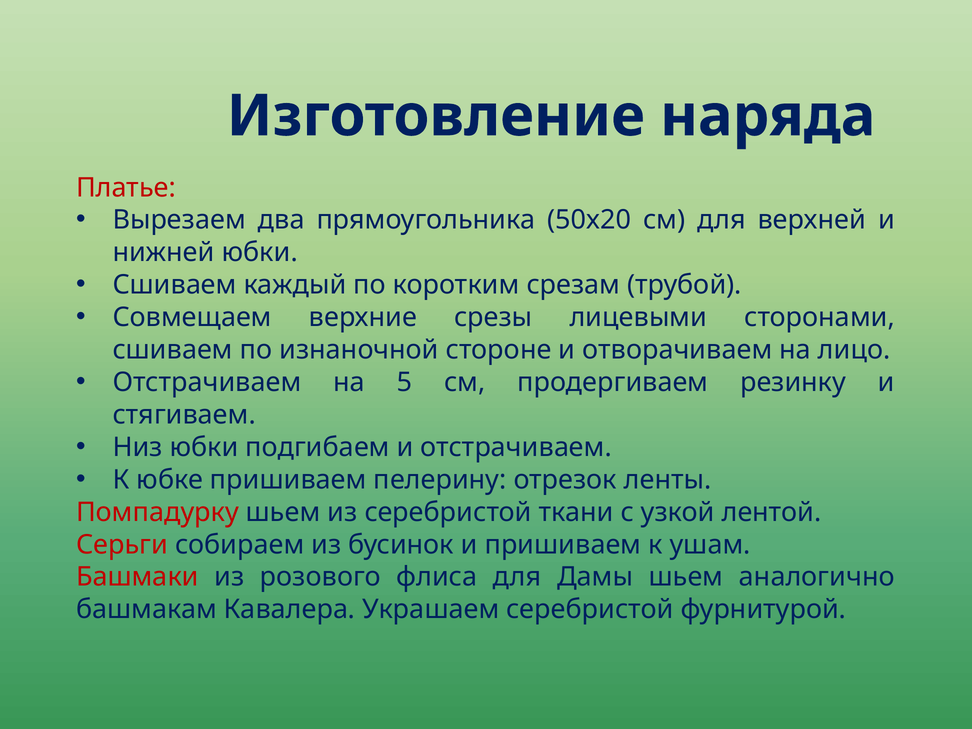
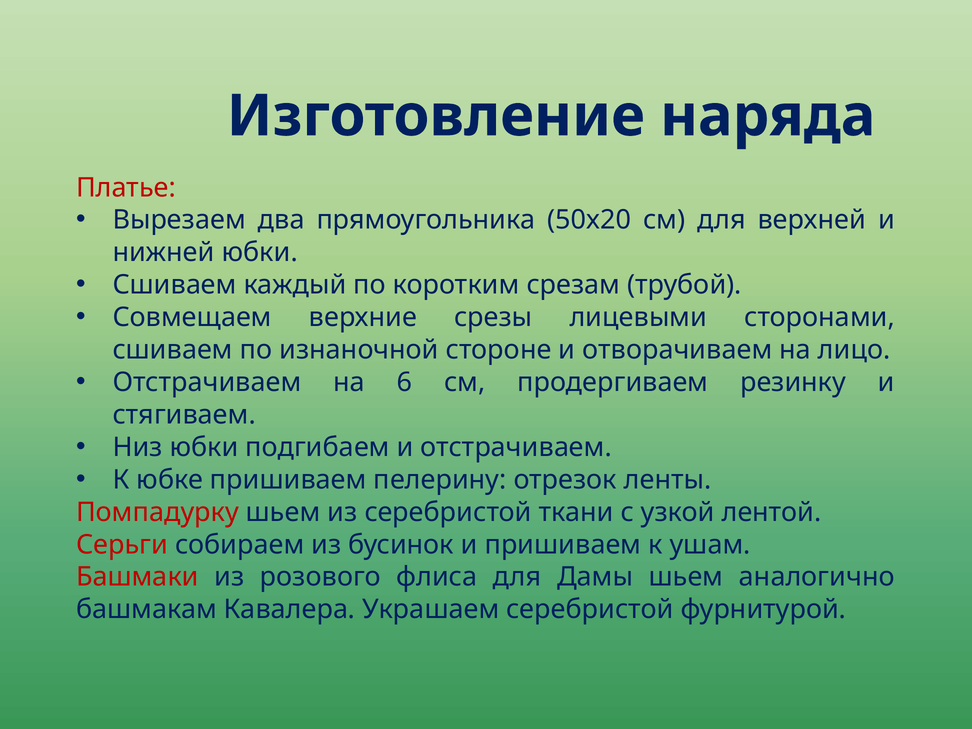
5: 5 -> 6
